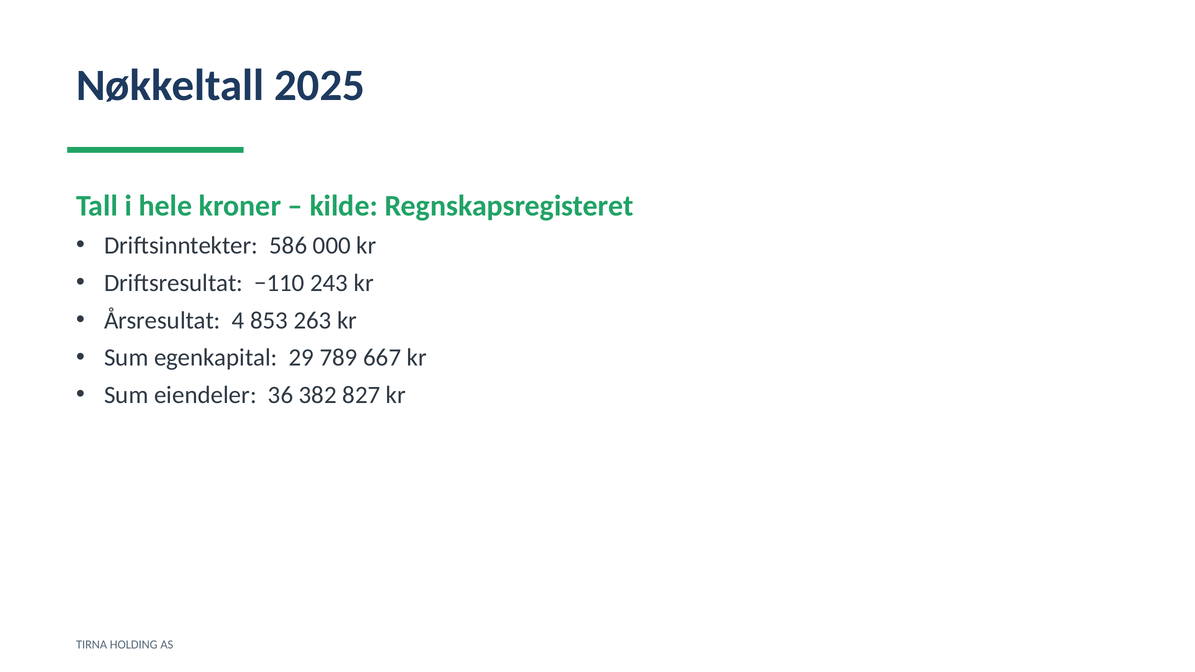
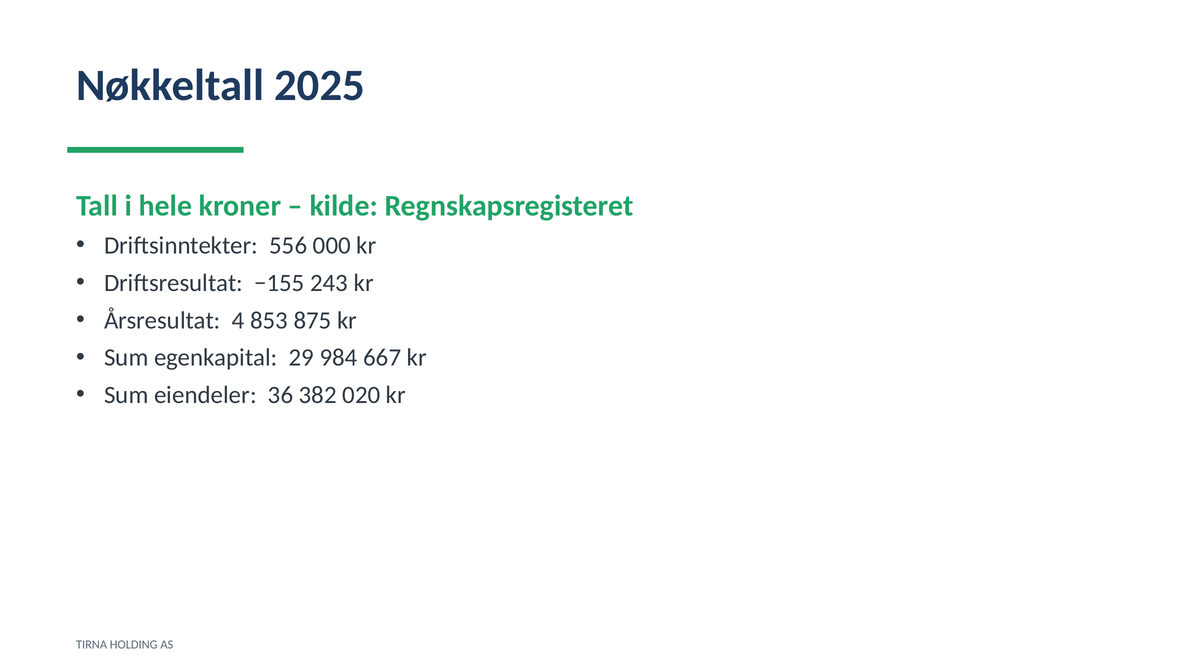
586: 586 -> 556
−110: −110 -> −155
263: 263 -> 875
789: 789 -> 984
827: 827 -> 020
